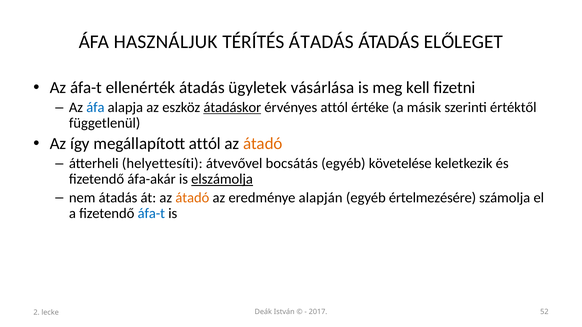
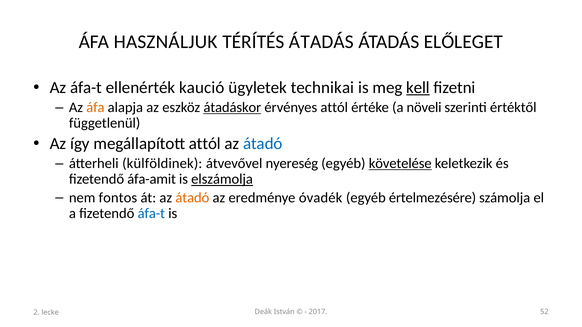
ellenérték átadás: átadás -> kaució
vásárlása: vásárlása -> technikai
kell underline: none -> present
áfa at (95, 108) colour: blue -> orange
másik: másik -> növeli
átadó at (263, 144) colour: orange -> blue
helyettesíti: helyettesíti -> külföldinek
bocsátás: bocsátás -> nyereség
követelése underline: none -> present
áfa-akár: áfa-akár -> áfa-amit
nem átadás: átadás -> fontos
alapján: alapján -> óvadék
